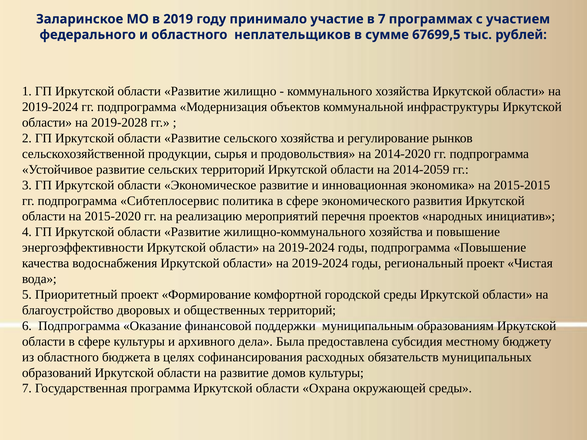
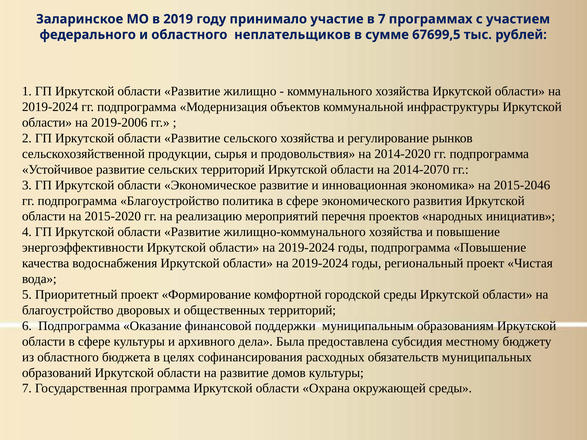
2019-2028: 2019-2028 -> 2019-2006
2014-2059: 2014-2059 -> 2014-2070
2015-2015: 2015-2015 -> 2015-2046
подпрограмма Сибтеплосервис: Сибтеплосервис -> Благоустройство
